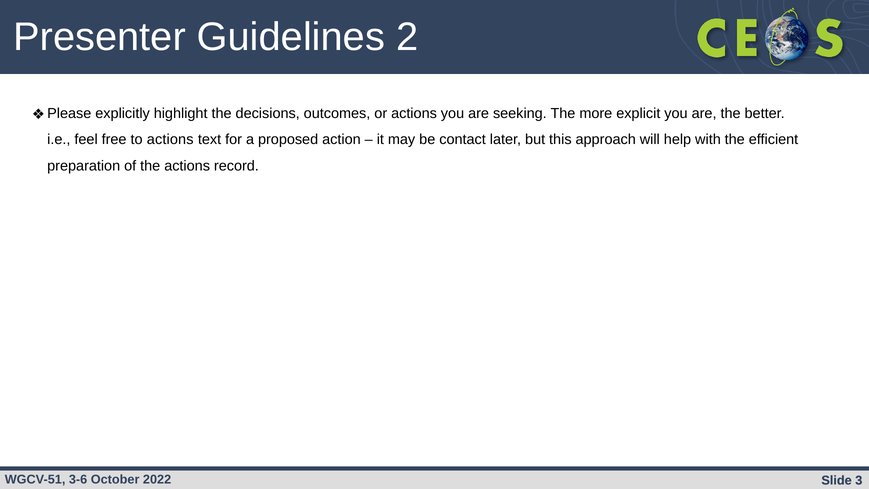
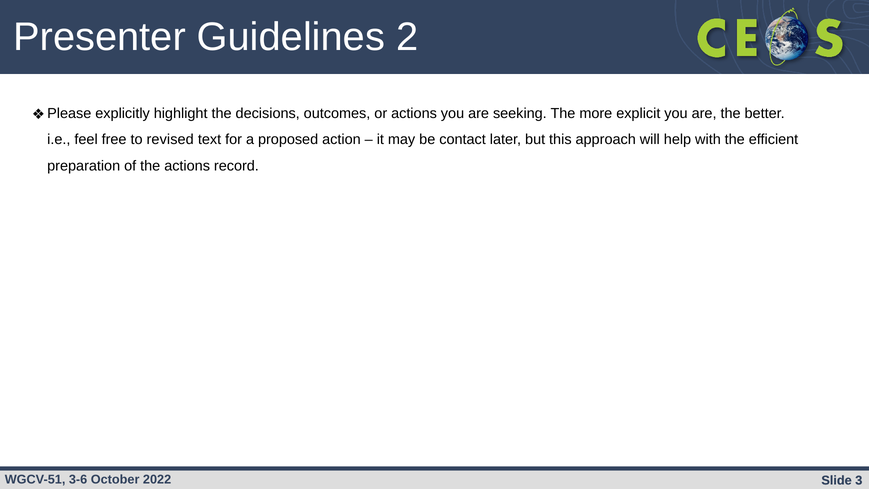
to actions: actions -> revised
